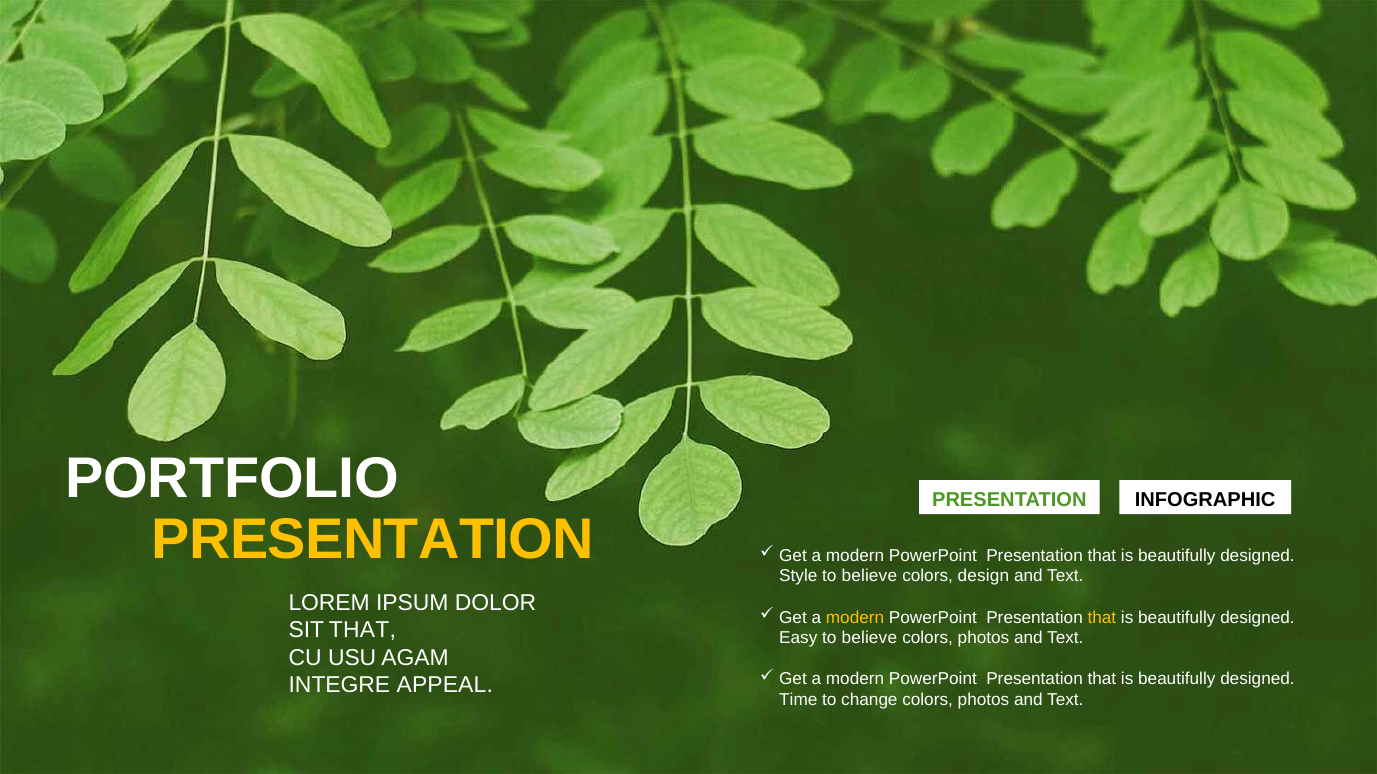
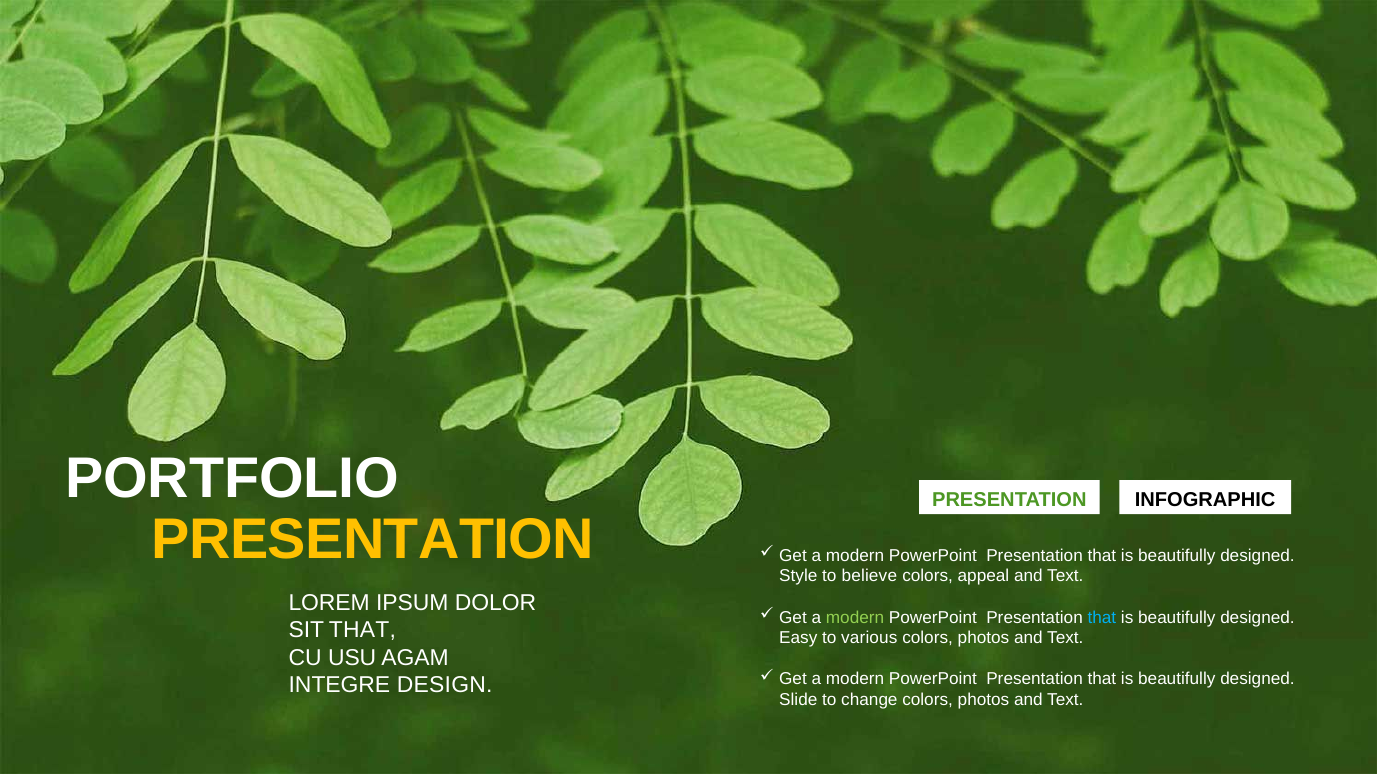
design: design -> appeal
modern at (855, 618) colour: yellow -> light green
that at (1102, 618) colour: yellow -> light blue
Easy to believe: believe -> various
APPEAL: APPEAL -> DESIGN
Time: Time -> Slide
